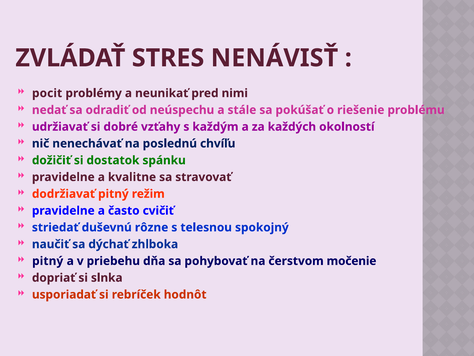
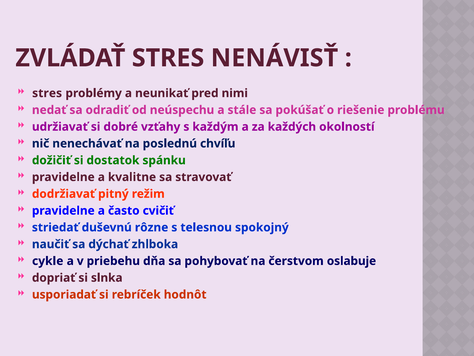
pocit at (47, 93): pocit -> stres
pitný at (48, 261): pitný -> cykle
močenie: močenie -> oslabuje
